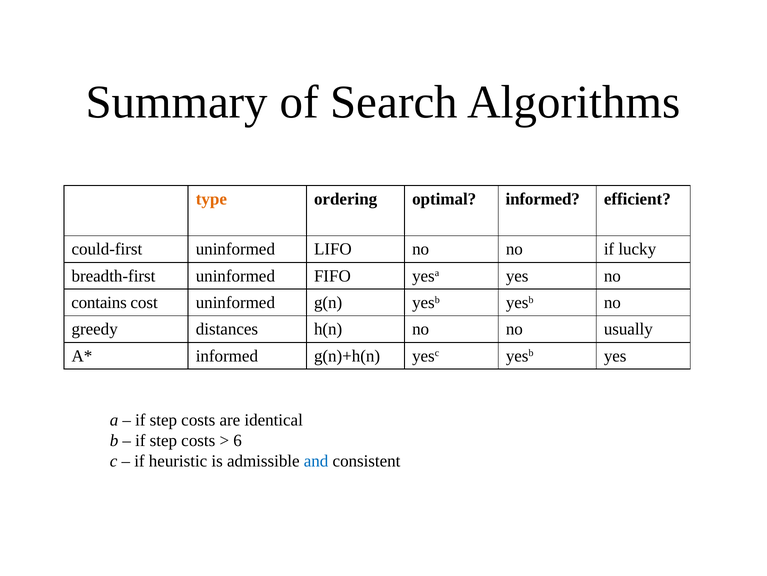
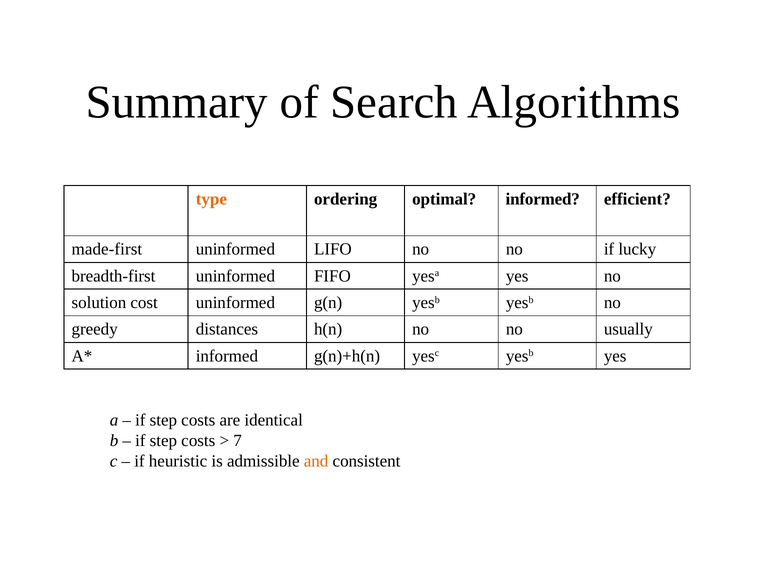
could-first: could-first -> made-first
contains: contains -> solution
6: 6 -> 7
and colour: blue -> orange
